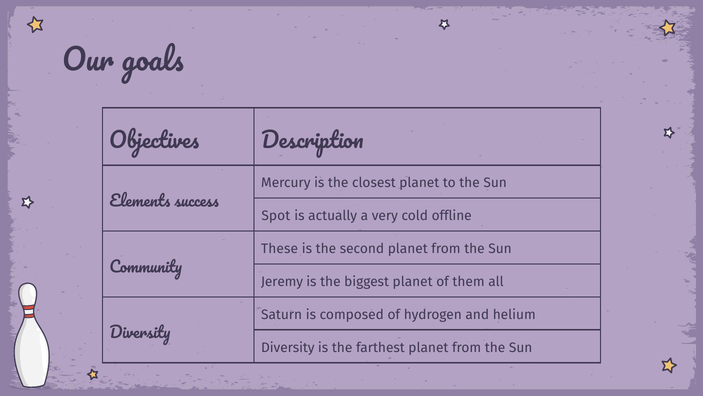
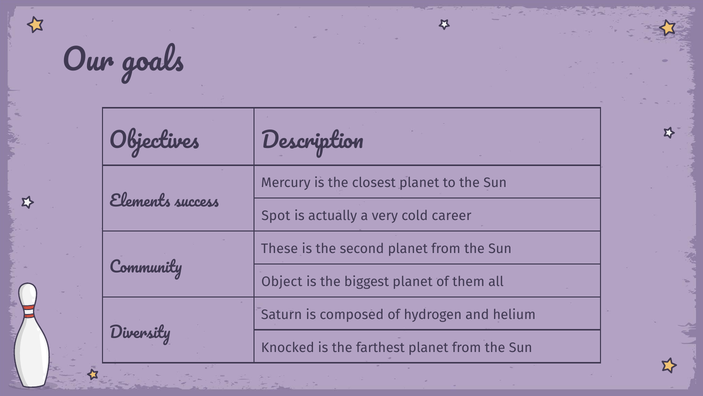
offline: offline -> career
Jeremy: Jeremy -> Object
Diversity at (288, 347): Diversity -> Knocked
